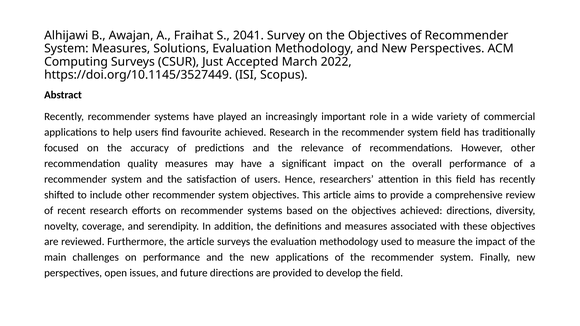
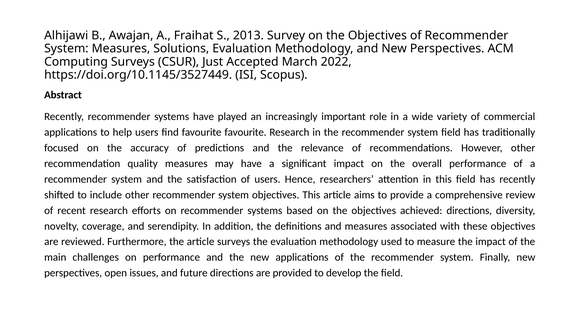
2041: 2041 -> 2013
favourite achieved: achieved -> favourite
